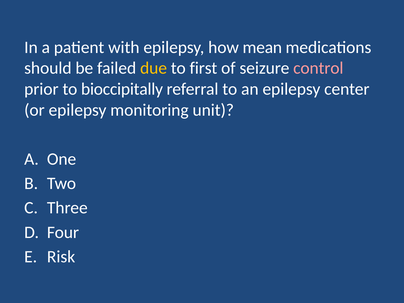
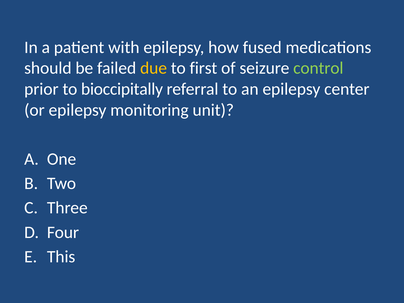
mean: mean -> fused
control colour: pink -> light green
Risk: Risk -> This
